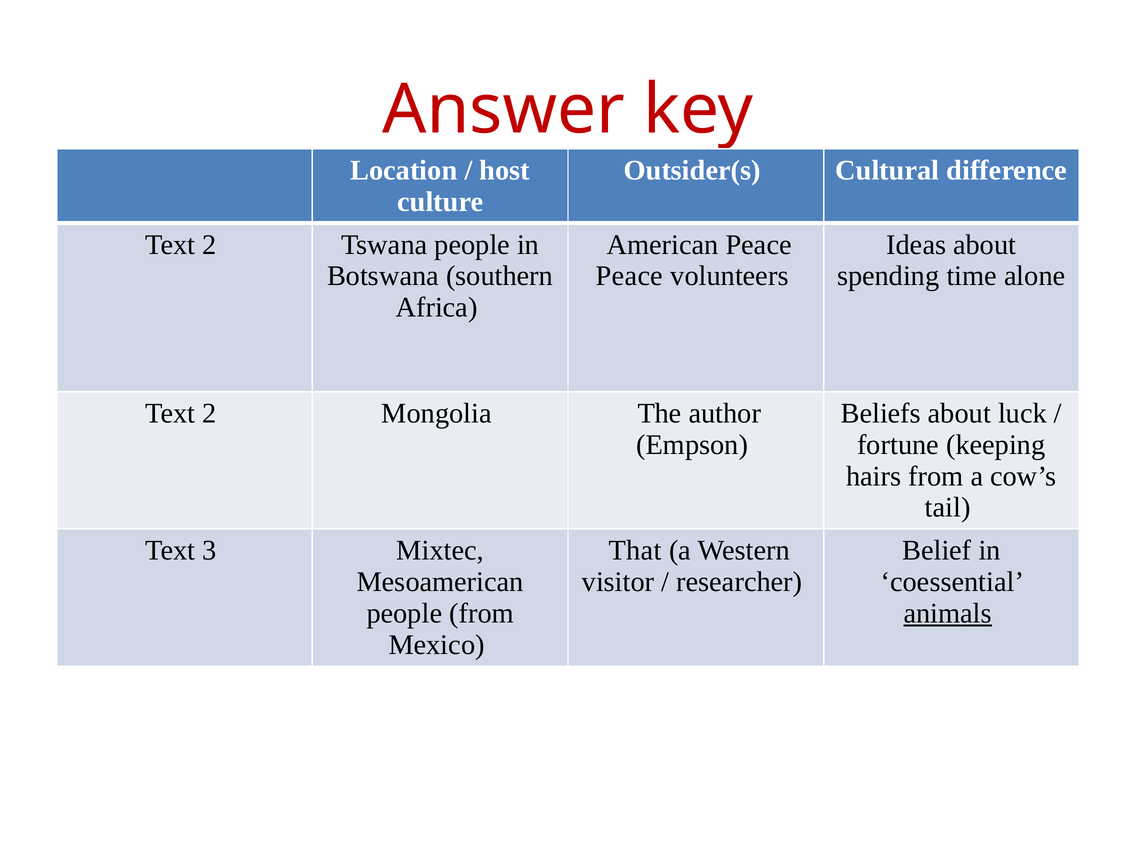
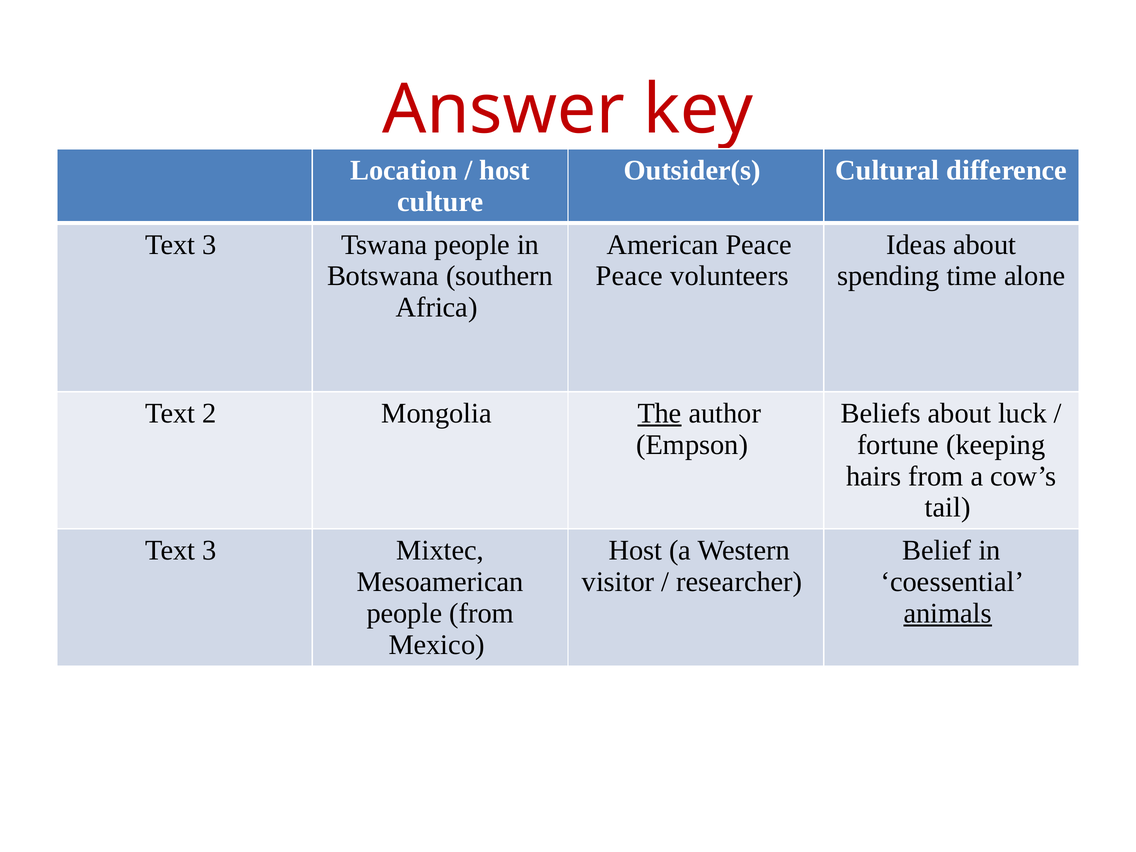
2 at (209, 245): 2 -> 3
The underline: none -> present
That at (635, 550): That -> Host
